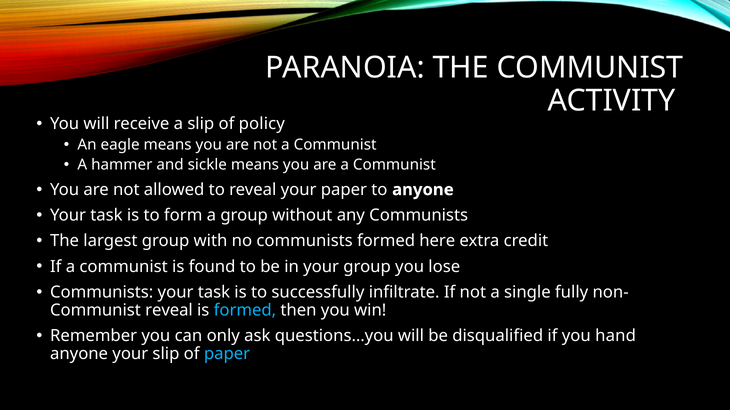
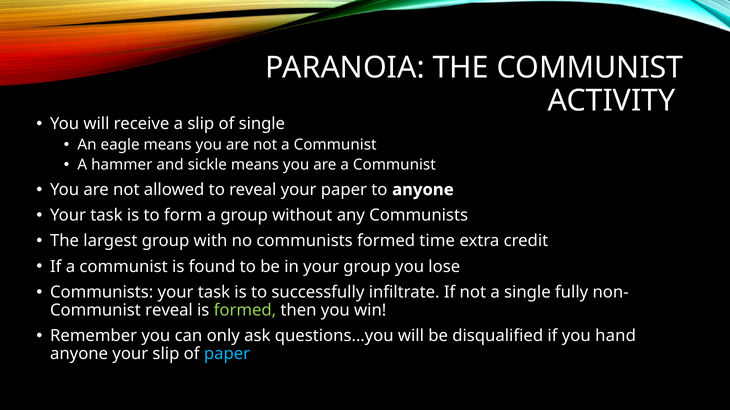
of policy: policy -> single
here: here -> time
formed at (245, 311) colour: light blue -> light green
